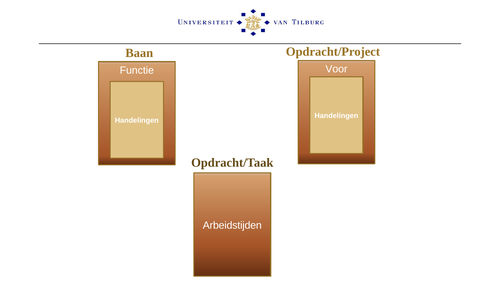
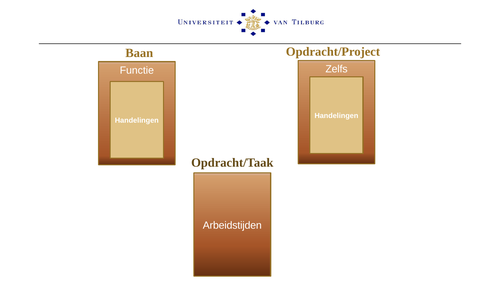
Voor: Voor -> Zelfs
